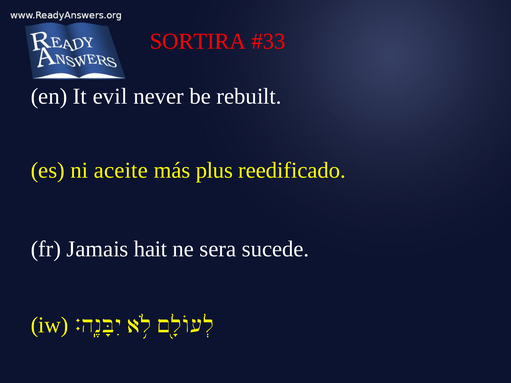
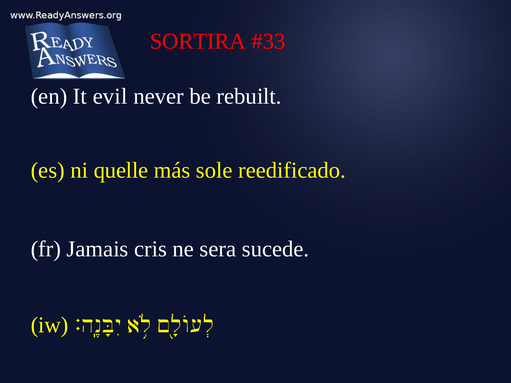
aceite: aceite -> quelle
plus: plus -> sole
hait: hait -> cris
